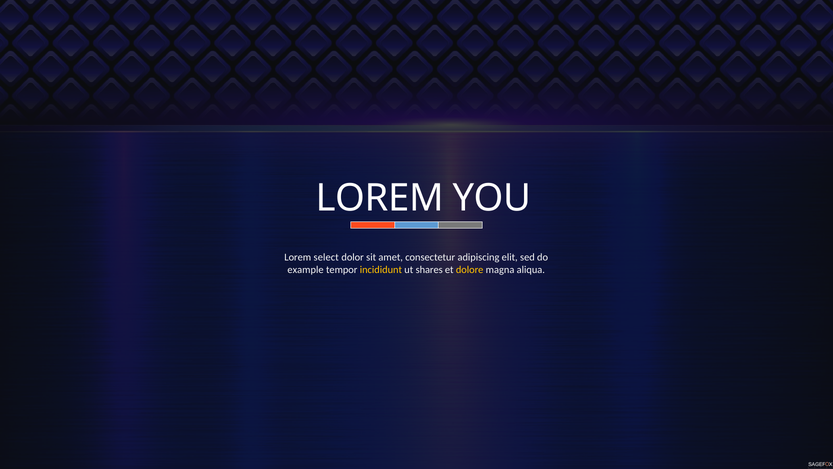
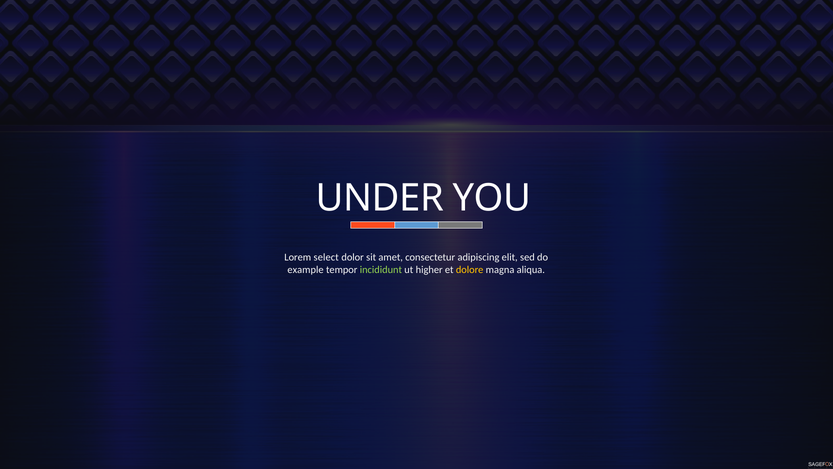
LOREM at (380, 198): LOREM -> UNDER
incididunt colour: yellow -> light green
shares: shares -> higher
